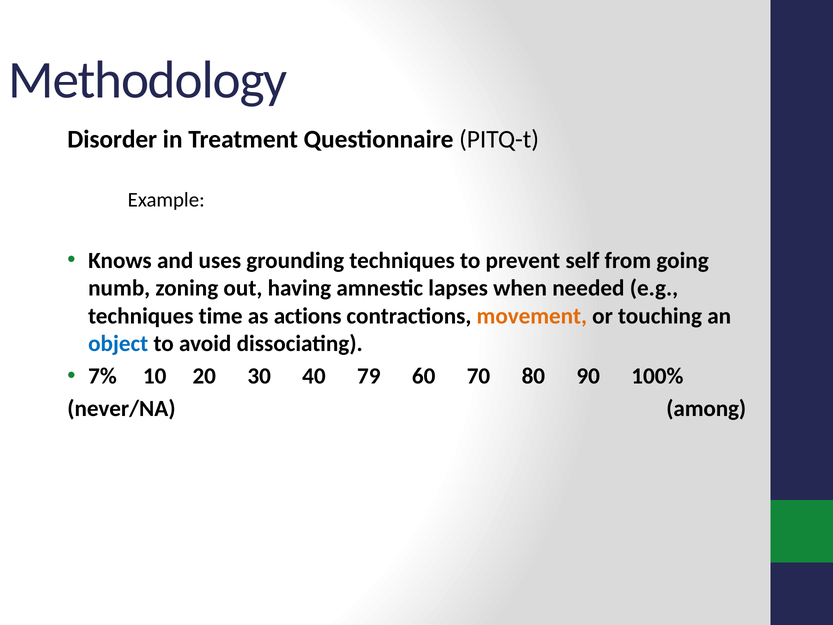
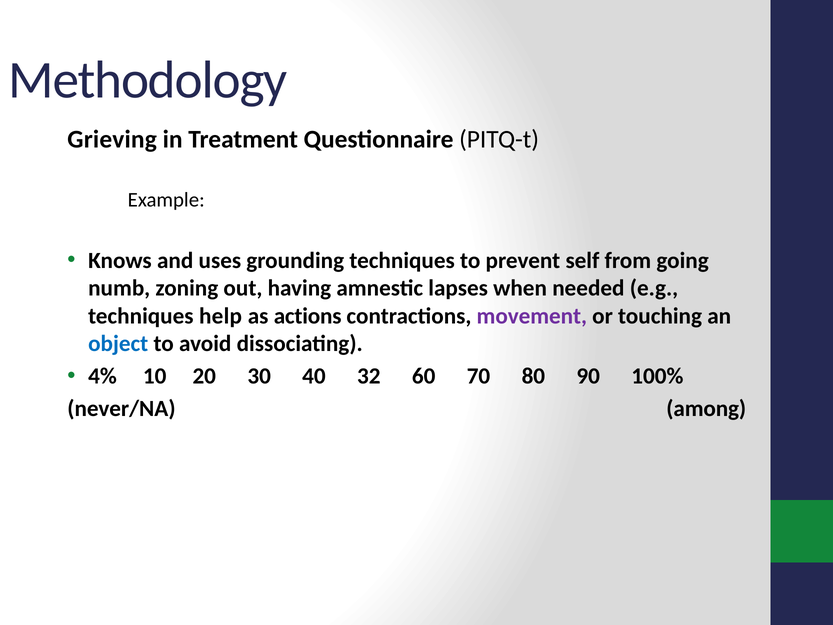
Disorder: Disorder -> Grieving
time: time -> help
movement colour: orange -> purple
7%: 7% -> 4%
79: 79 -> 32
